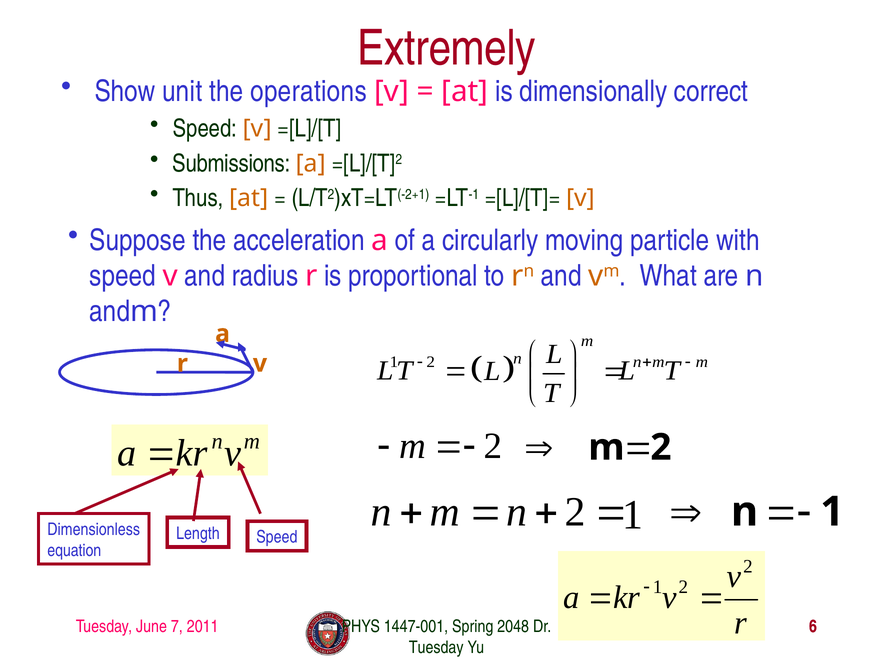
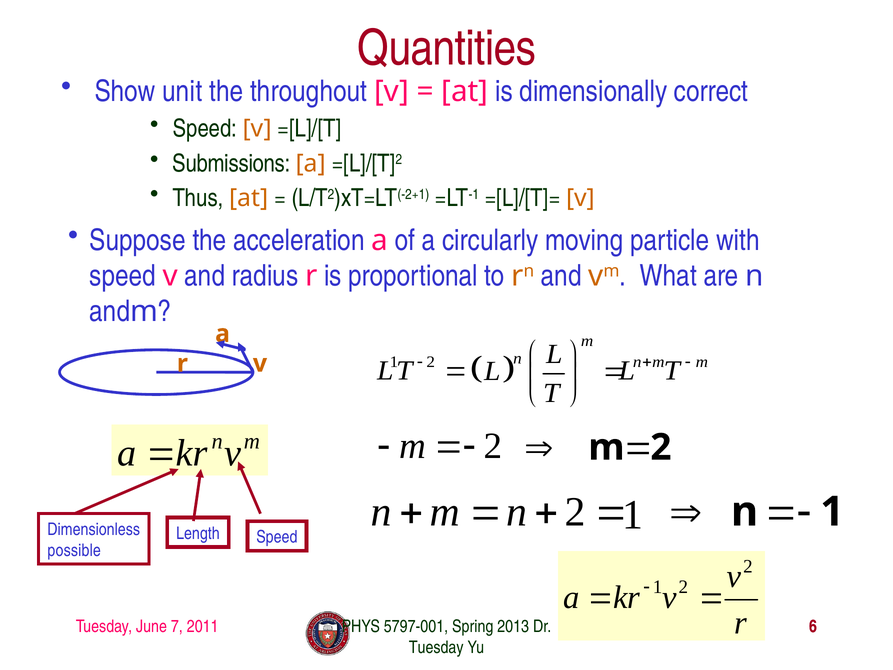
Extremely: Extremely -> Quantities
operations: operations -> throughout
equation: equation -> possible
1447-001: 1447-001 -> 5797-001
2048: 2048 -> 2013
